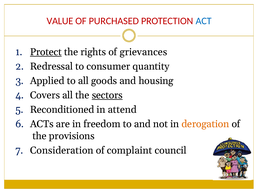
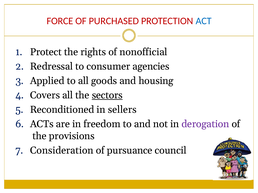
VALUE: VALUE -> FORCE
Protect underline: present -> none
grievances: grievances -> nonofficial
quantity: quantity -> agencies
attend: attend -> sellers
derogation colour: orange -> purple
complaint: complaint -> pursuance
